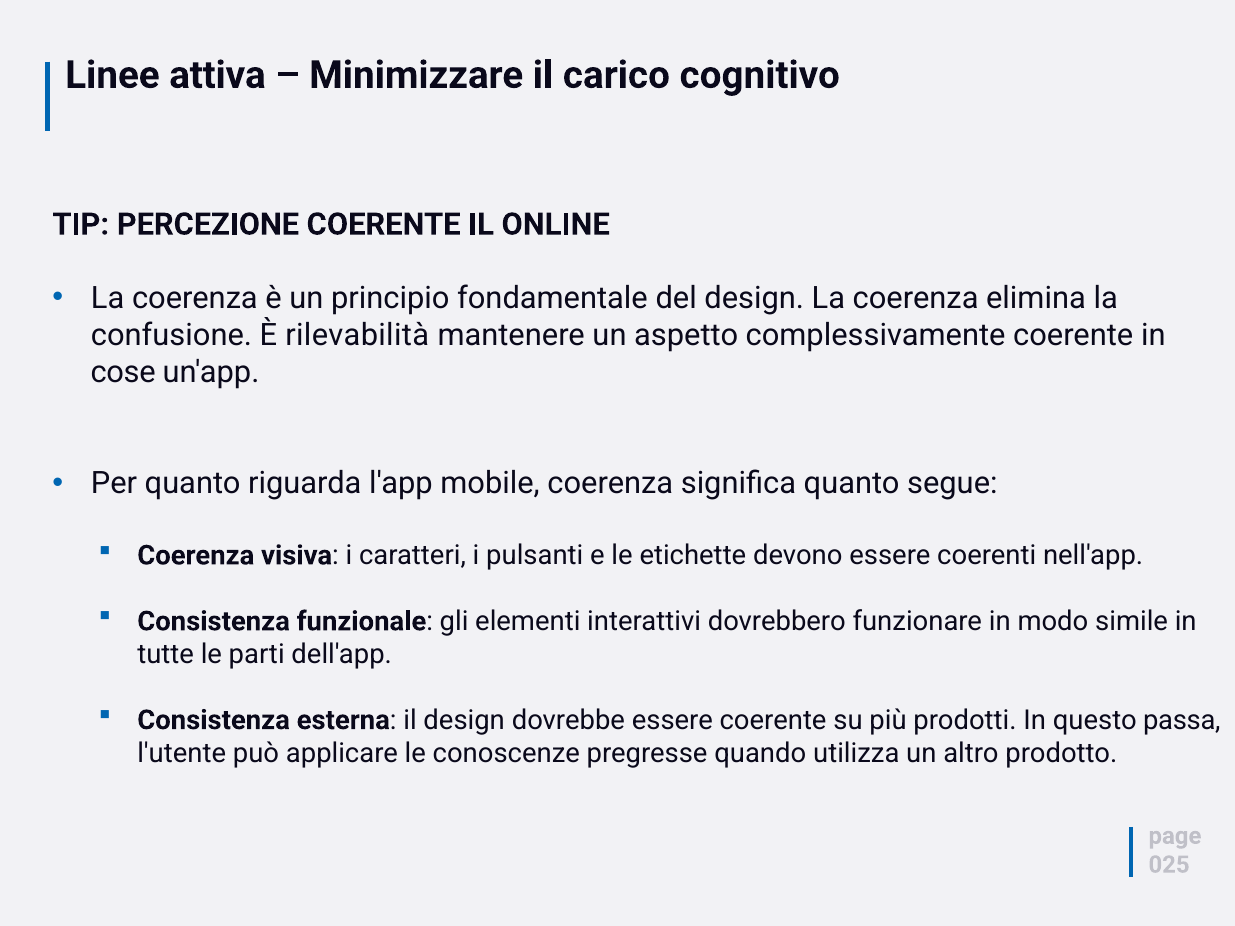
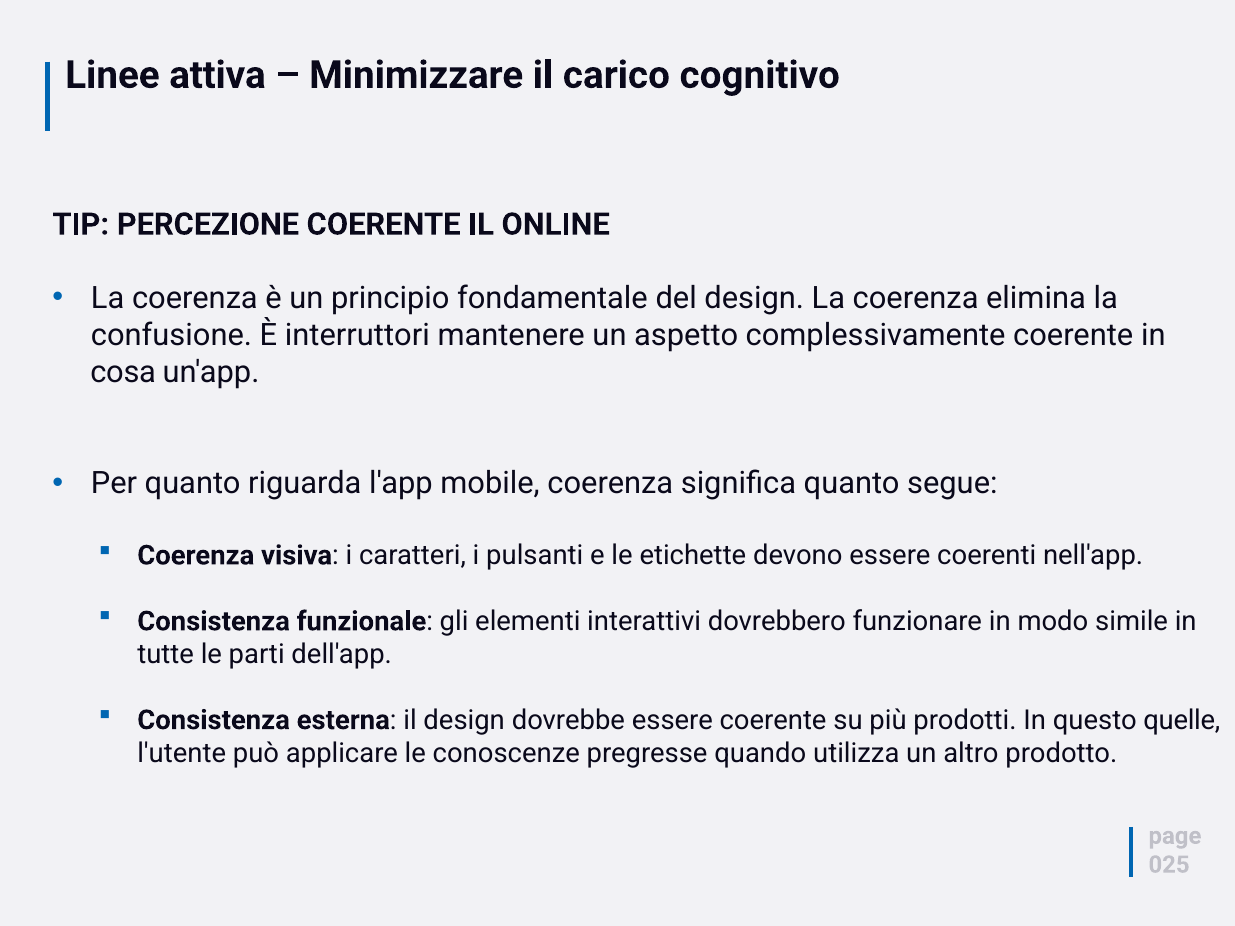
rilevabilità: rilevabilità -> interruttori
cose: cose -> cosa
passa: passa -> quelle
